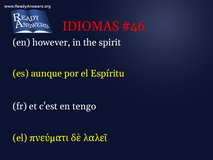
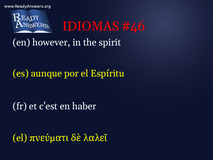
tengo: tengo -> haber
